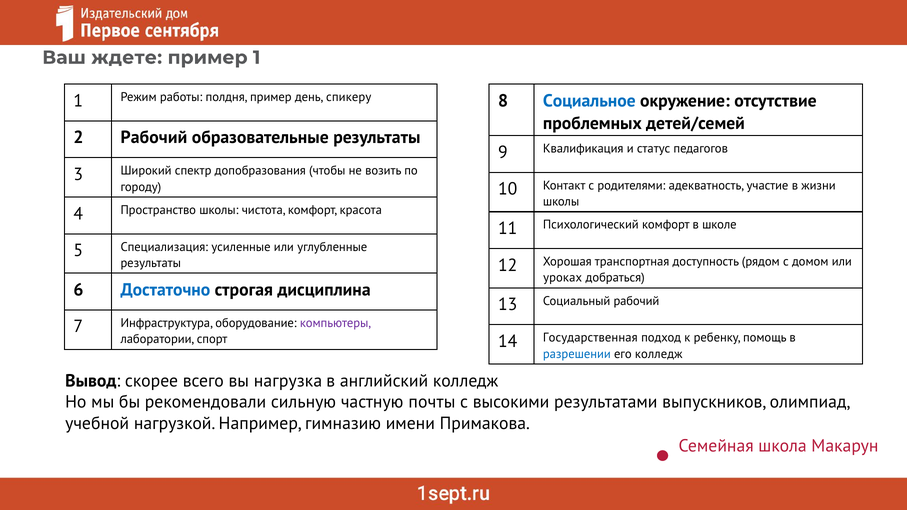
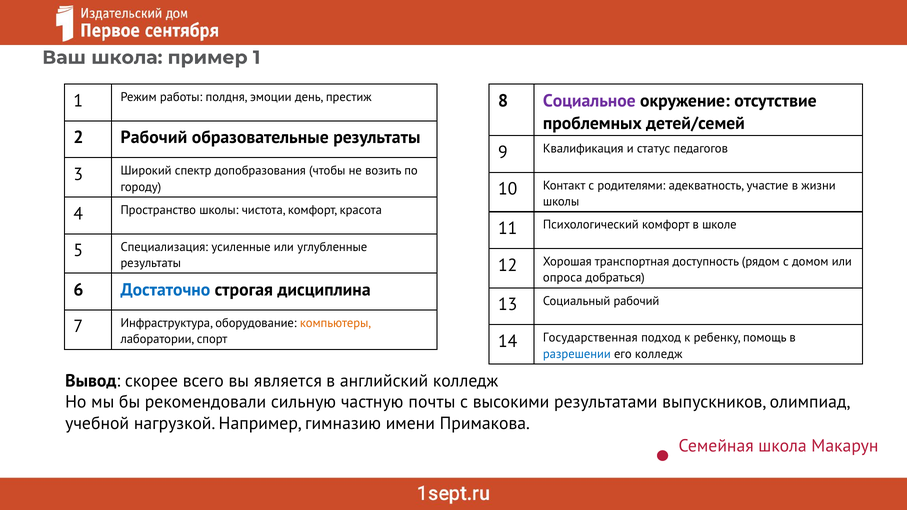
Ваш ждете: ждете -> школа
полдня пример: пример -> эмоции
спикеру: спикеру -> престиж
Социальное colour: blue -> purple
уроках: уроках -> опроса
компьютеры colour: purple -> orange
нагрузка: нагрузка -> является
